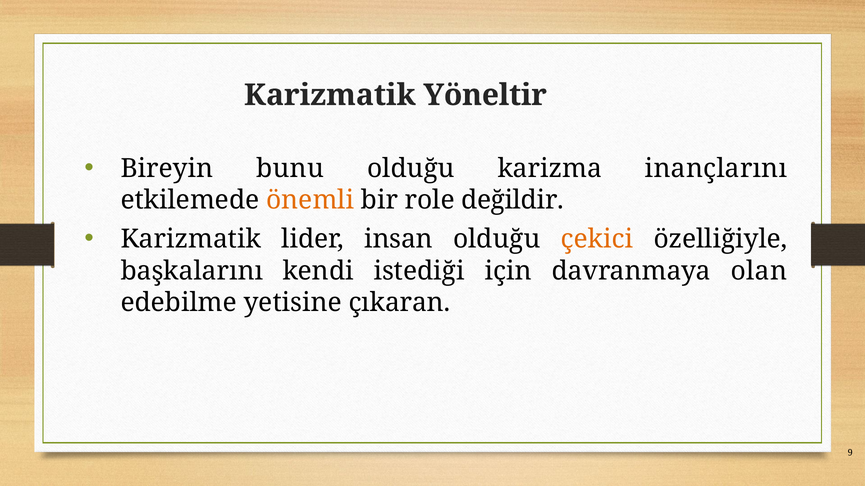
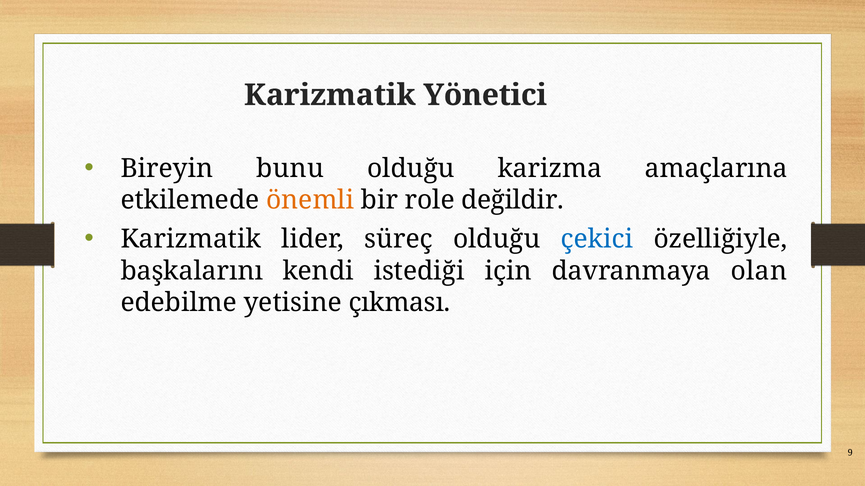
Yöneltir: Yöneltir -> Yönetici
inançlarını: inançlarını -> amaçlarına
insan: insan -> süreç
çekici colour: orange -> blue
çıkaran: çıkaran -> çıkması
